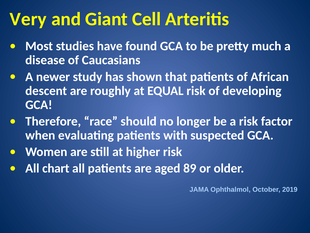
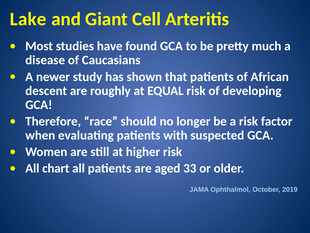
Very: Very -> Lake
89: 89 -> 33
